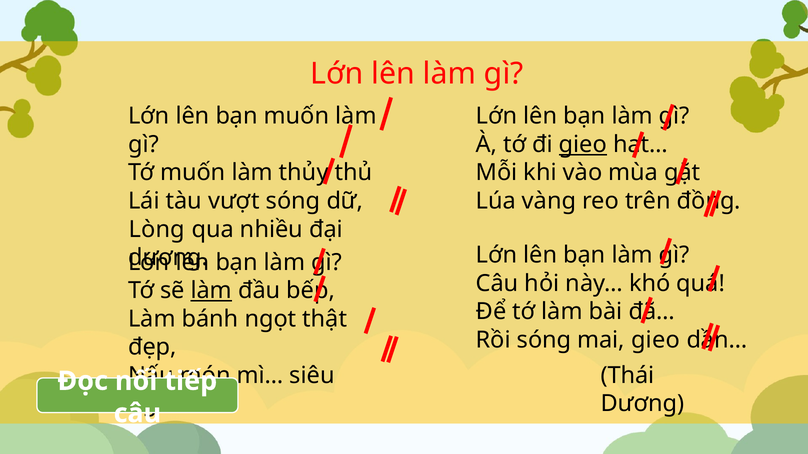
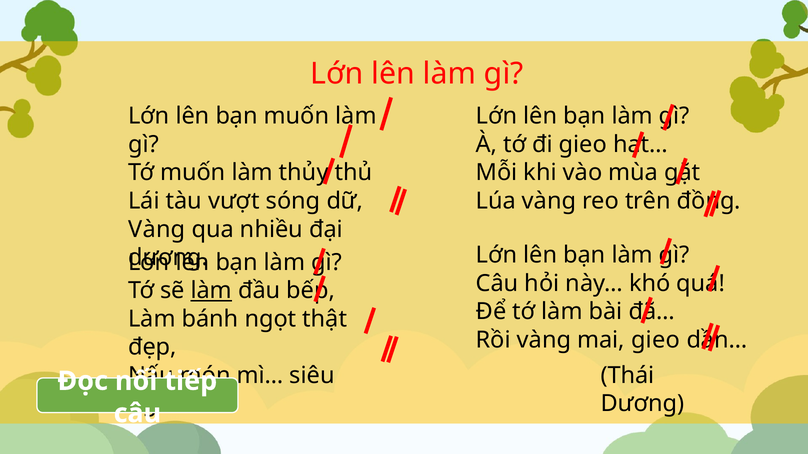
gieo at (583, 145) underline: present -> none
Lòng at (157, 229): Lòng -> Vàng
Rồi sóng: sóng -> vàng
